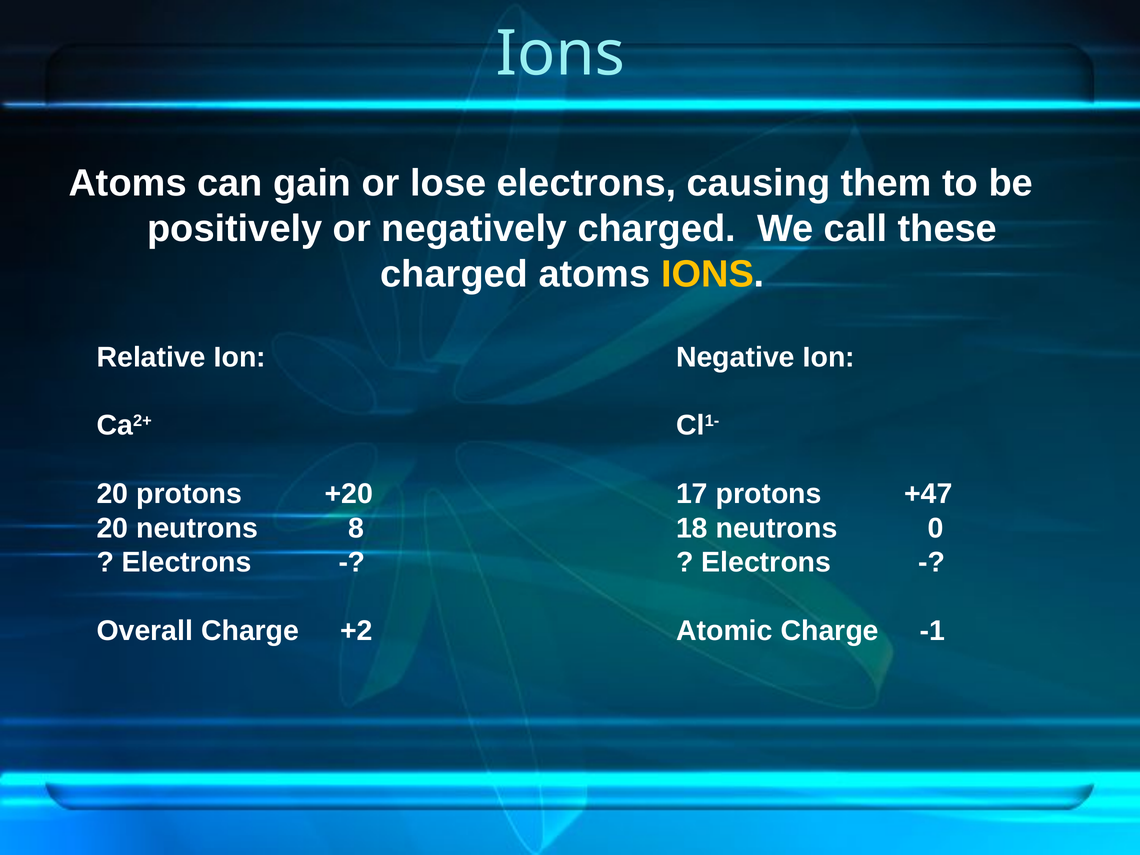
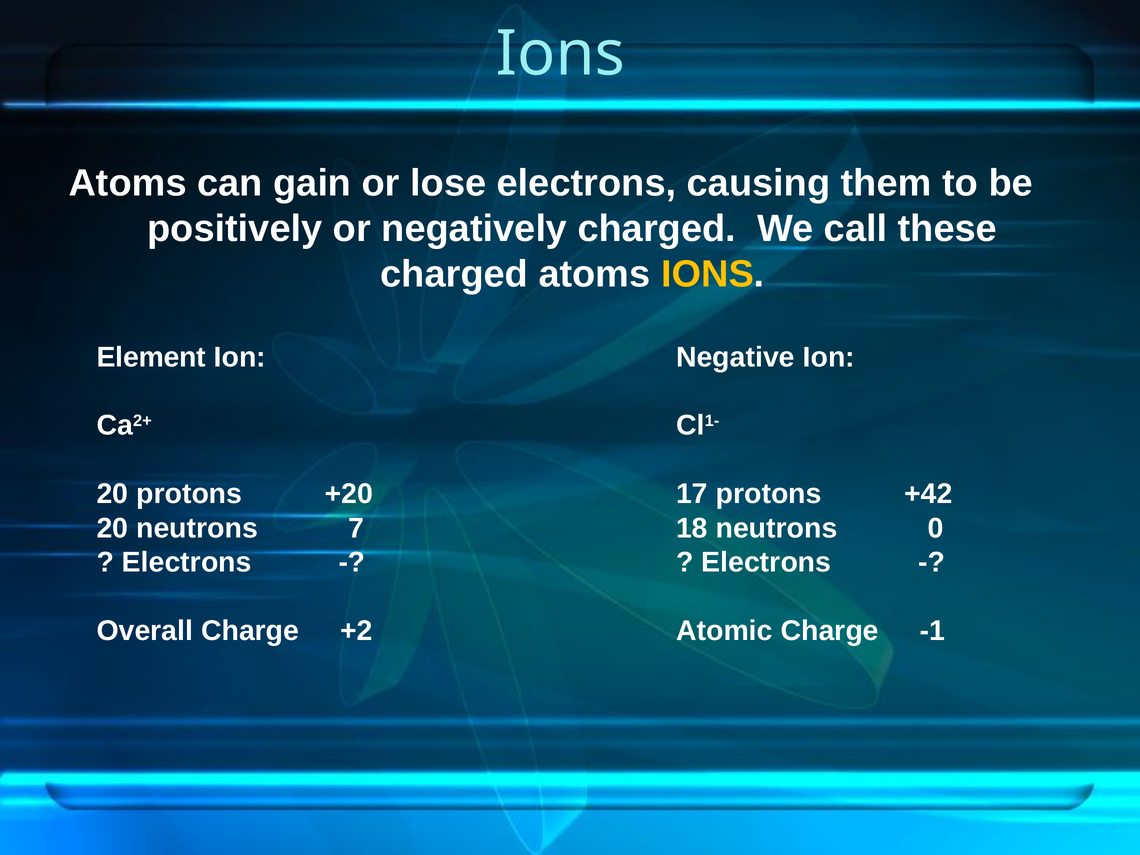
Relative: Relative -> Element
+47: +47 -> +42
8: 8 -> 7
